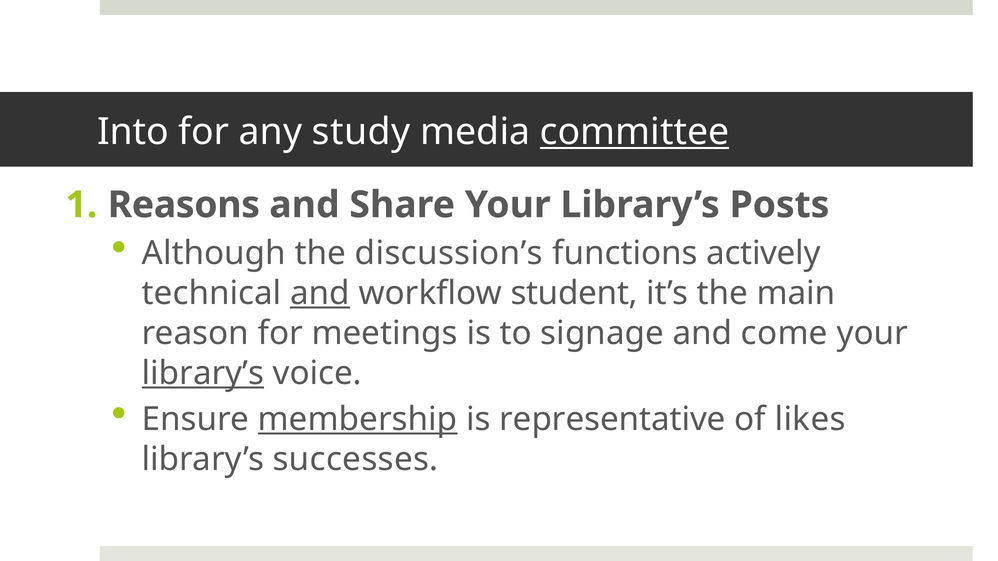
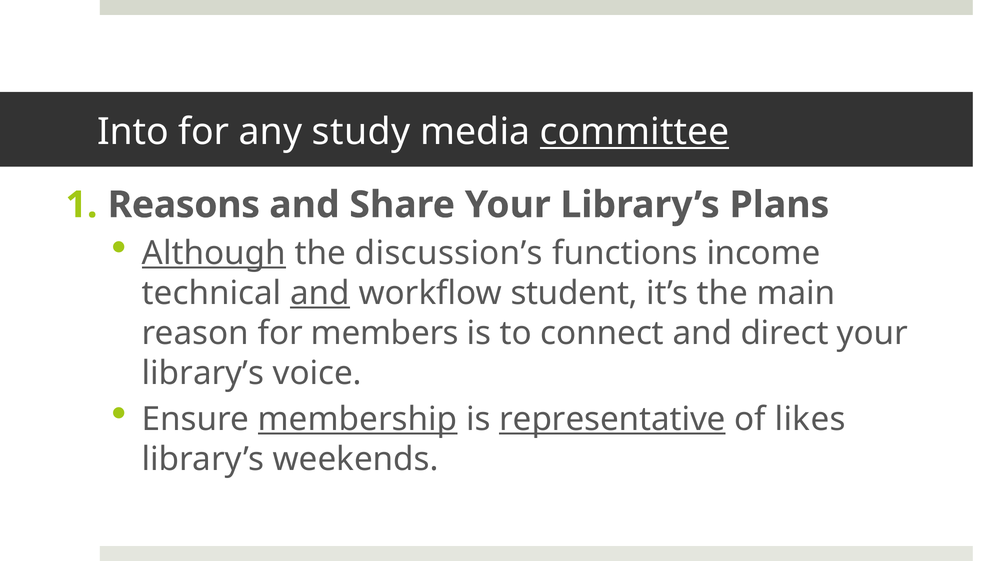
Posts: Posts -> Plans
Although underline: none -> present
actively: actively -> income
meetings: meetings -> members
signage: signage -> connect
come: come -> direct
library’s at (203, 373) underline: present -> none
representative underline: none -> present
successes: successes -> weekends
